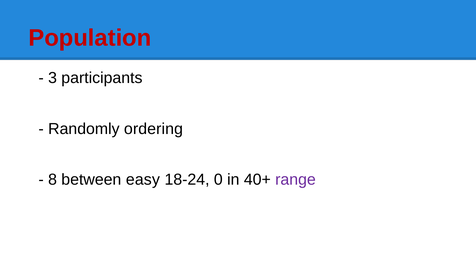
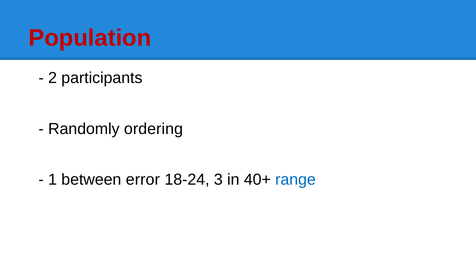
3: 3 -> 2
8: 8 -> 1
easy: easy -> error
0: 0 -> 3
range colour: purple -> blue
